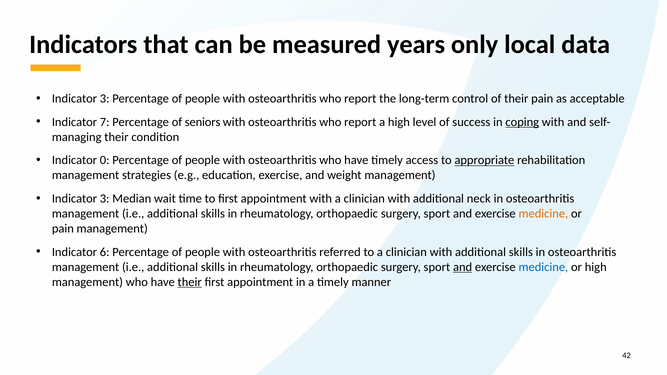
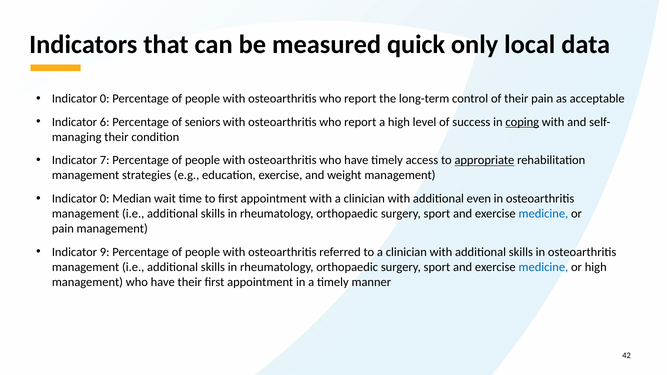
years: years -> quick
3 at (105, 99): 3 -> 0
7: 7 -> 6
0: 0 -> 7
3 at (105, 199): 3 -> 0
neck: neck -> even
medicine at (543, 214) colour: orange -> blue
6: 6 -> 9
and at (463, 267) underline: present -> none
their at (190, 282) underline: present -> none
